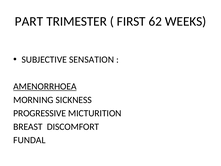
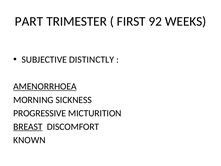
62: 62 -> 92
SENSATION: SENSATION -> DISTINCTLY
BREAST underline: none -> present
FUNDAL: FUNDAL -> KNOWN
